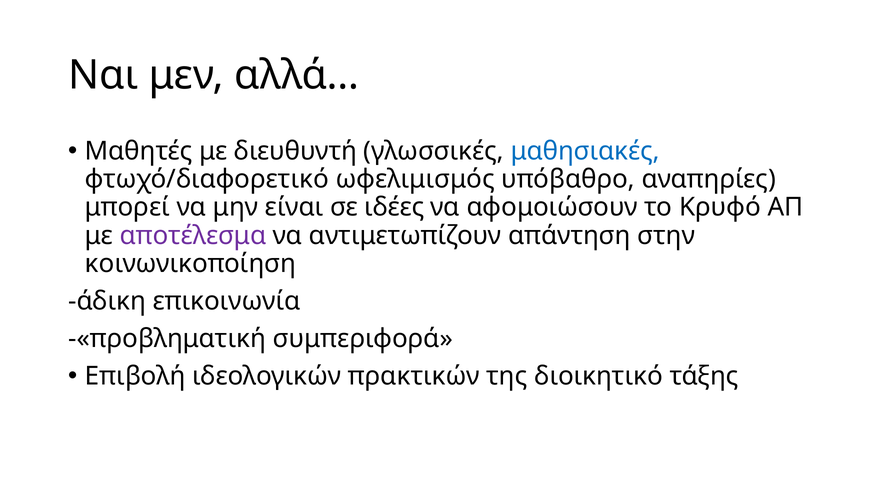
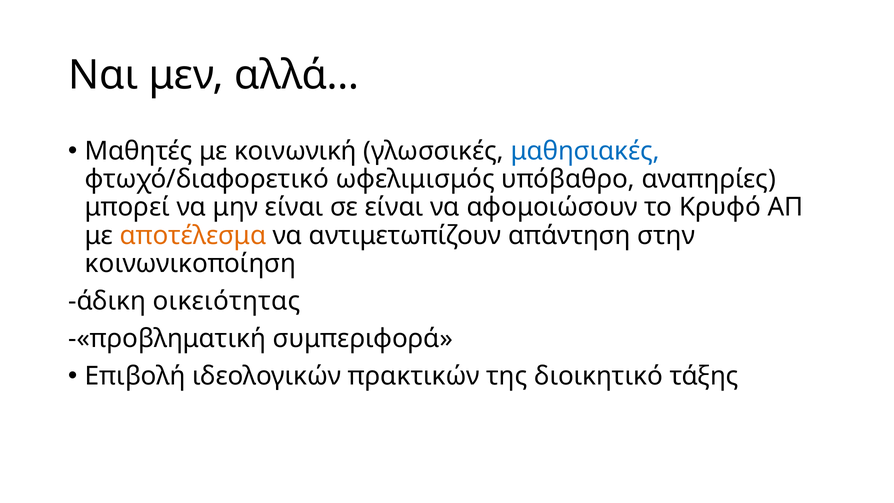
διευθυντή: διευθυντή -> κοινωνική
σε ιδέες: ιδέες -> είναι
αποτέλεσμα colour: purple -> orange
επικοινωνία: επικοινωνία -> οικειότητας
